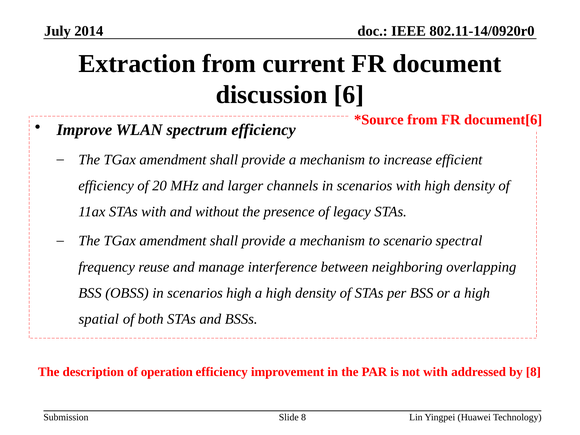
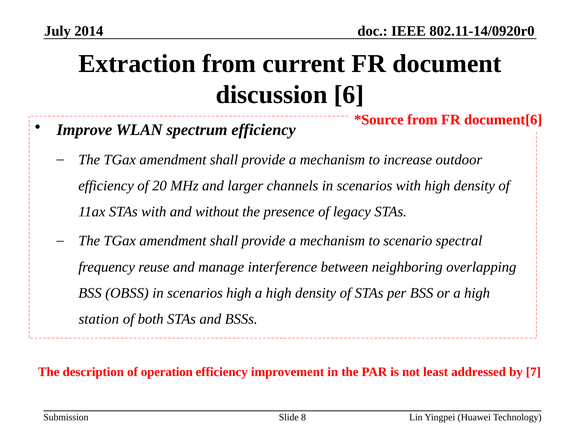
efficient: efficient -> outdoor
spatial: spatial -> station
not with: with -> least
by 8: 8 -> 7
